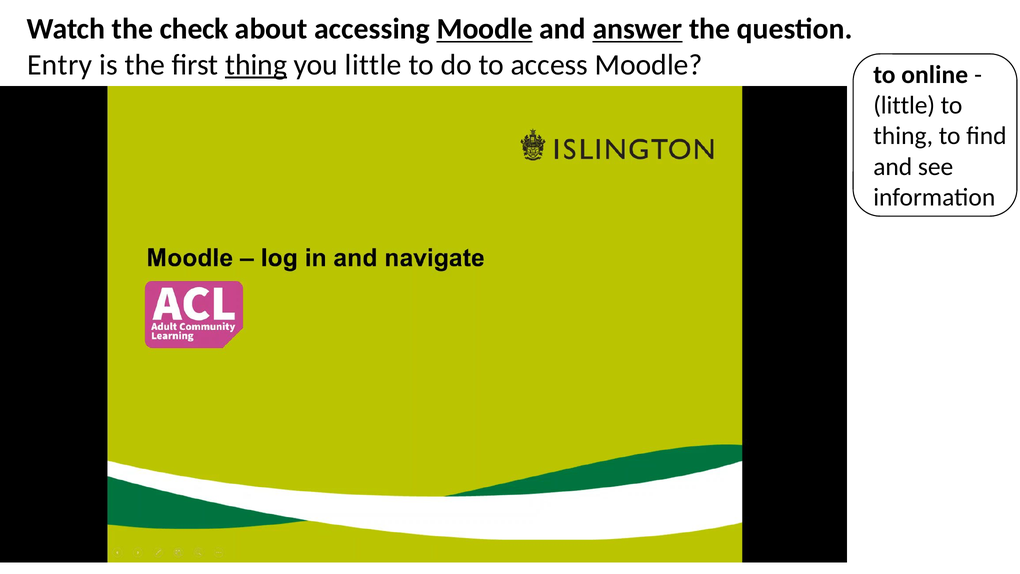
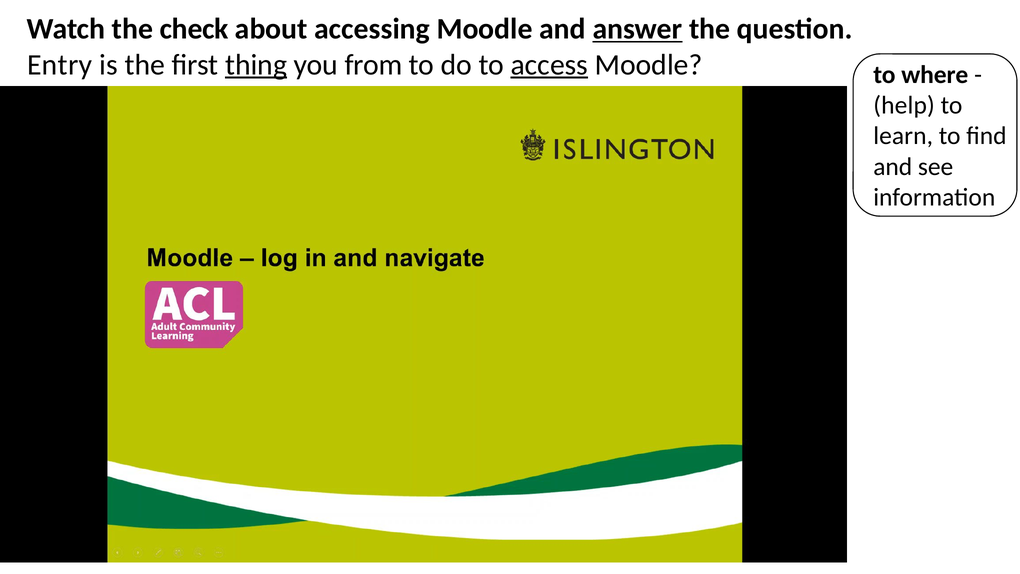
Moodle at (485, 29) underline: present -> none
you little: little -> from
access underline: none -> present
online: online -> where
little at (904, 105): little -> help
thing at (903, 136): thing -> learn
